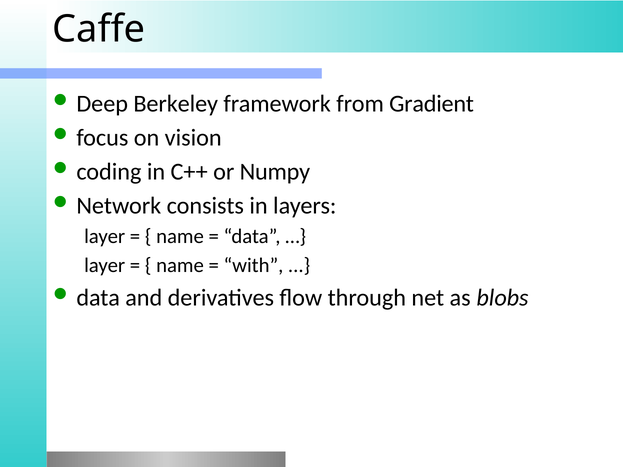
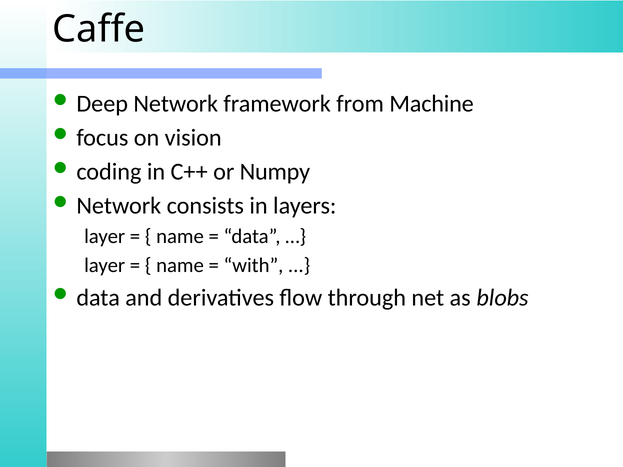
Berkeley: Berkeley -> Network
Gradient: Gradient -> Machine
